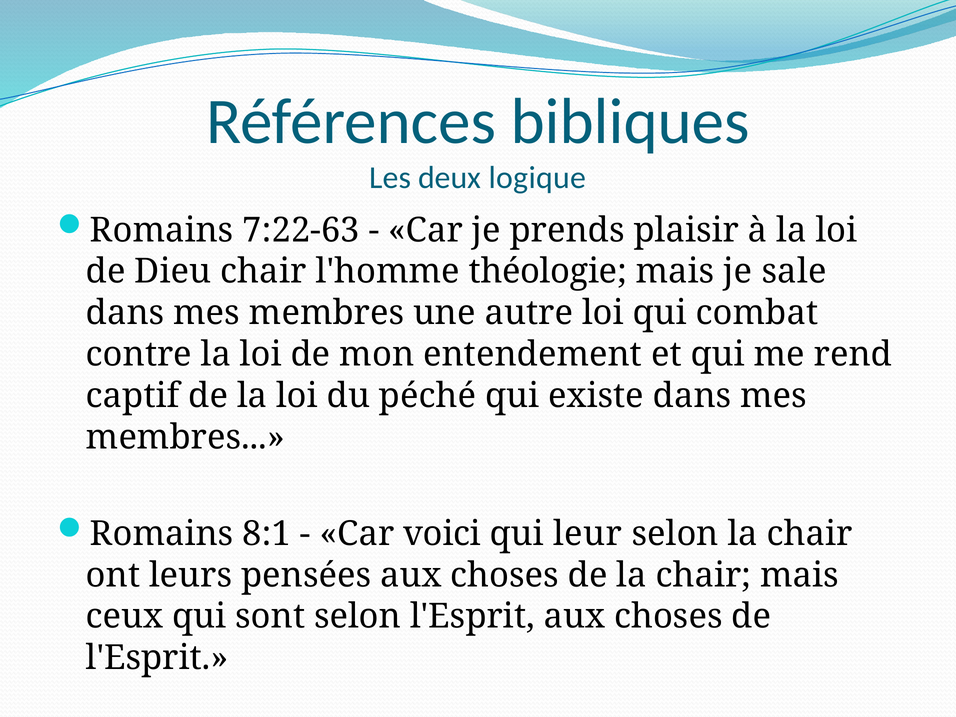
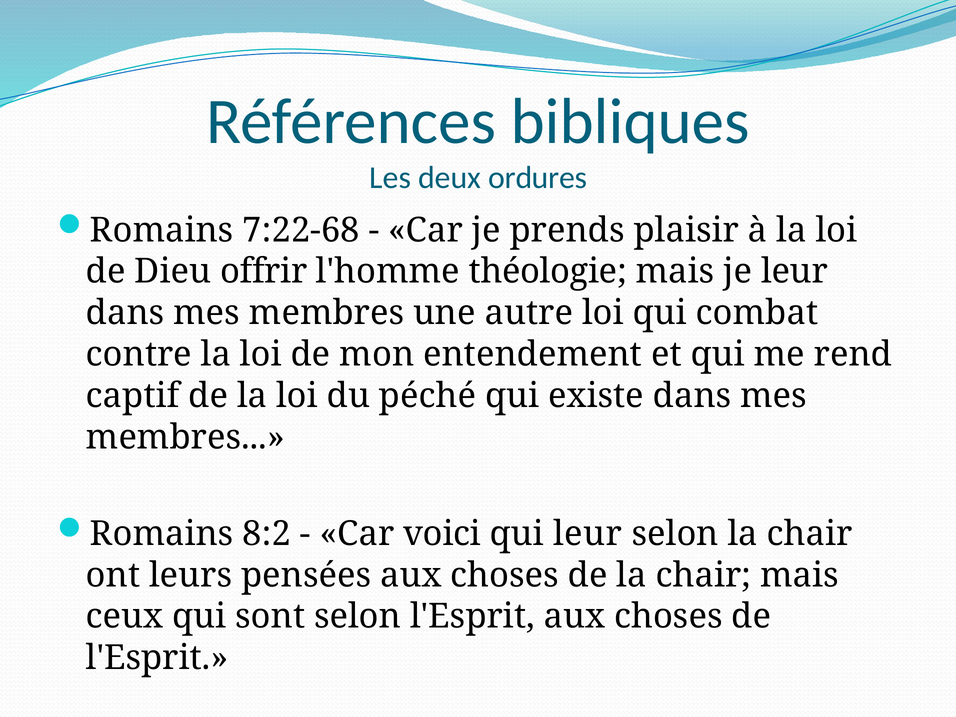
logique: logique -> ordures
7:22-63: 7:22-63 -> 7:22-68
Dieu chair: chair -> offrir
je sale: sale -> leur
8:1: 8:1 -> 8:2
